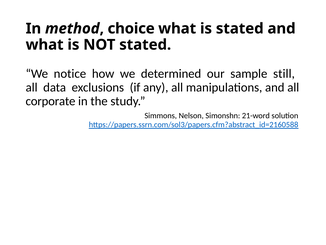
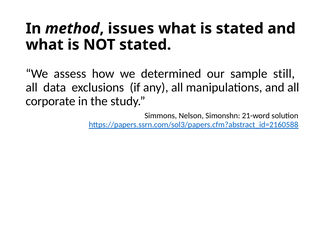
choice: choice -> issues
notice: notice -> assess
